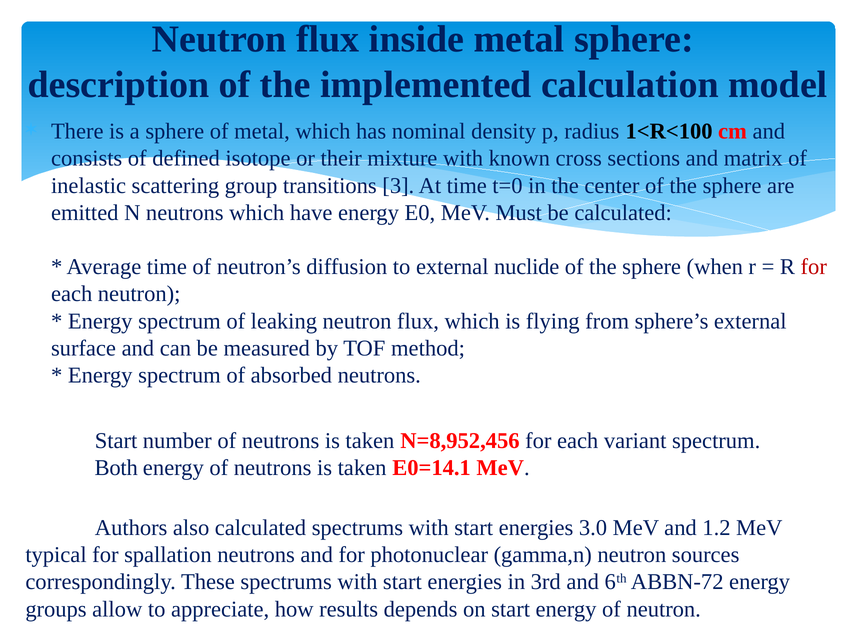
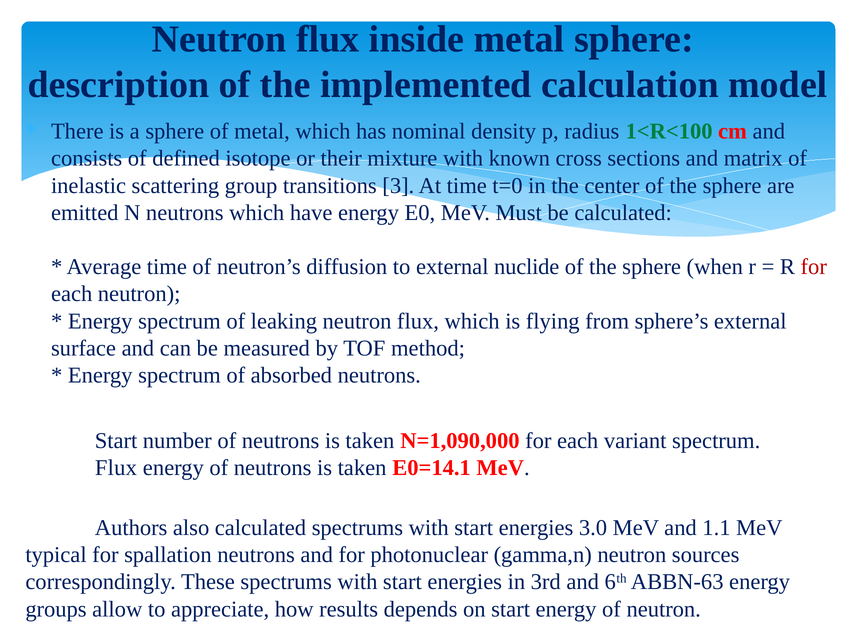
1<R<100 colour: black -> green
N=8,952,456: N=8,952,456 -> N=1,090,000
Both at (116, 468): Both -> Flux
1.2: 1.2 -> 1.1
ABBN-72: ABBN-72 -> ABBN-63
